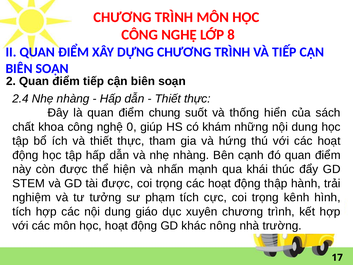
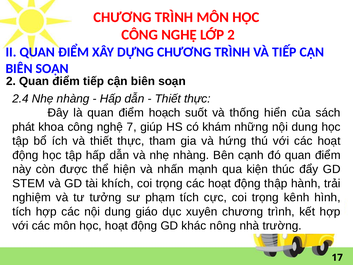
LỚP 8: 8 -> 2
chung: chung -> hoạch
chất: chất -> phát
0: 0 -> 7
khái: khái -> kiện
tài được: được -> khích
